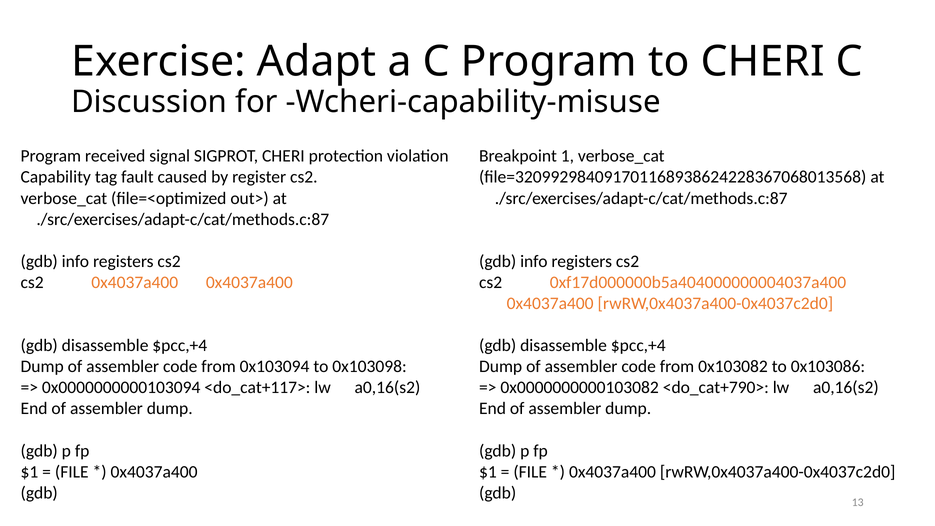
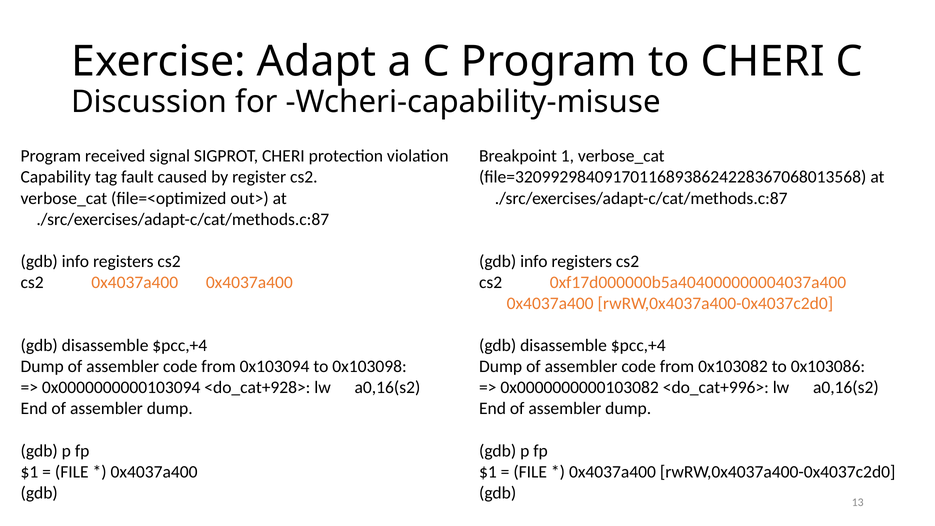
<do_cat+117>: <do_cat+117> -> <do_cat+928>
<do_cat+790>: <do_cat+790> -> <do_cat+996>
